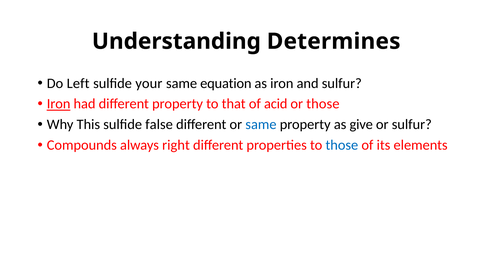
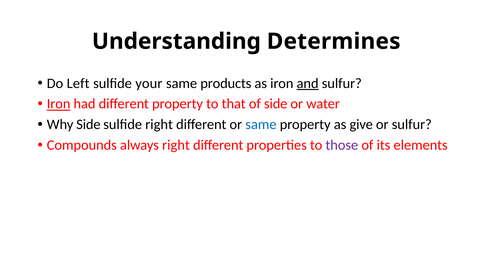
equation: equation -> products
and underline: none -> present
of acid: acid -> side
or those: those -> water
Why This: This -> Side
sulfide false: false -> right
those at (342, 145) colour: blue -> purple
